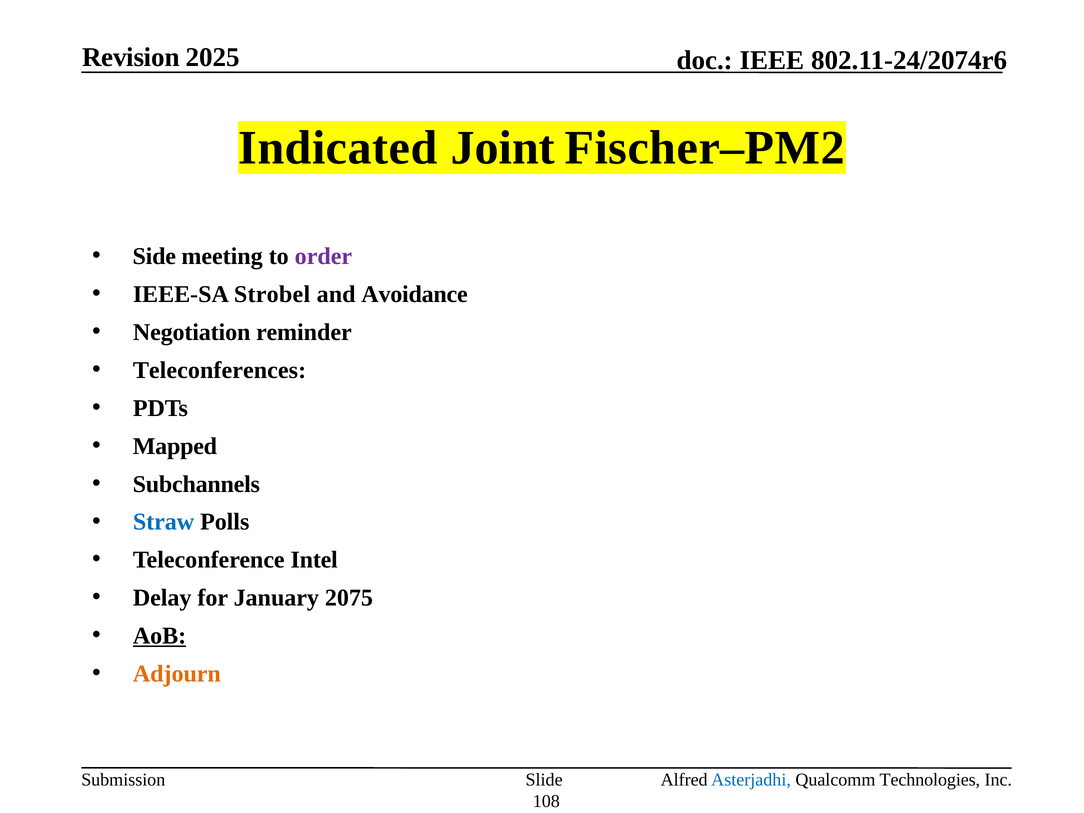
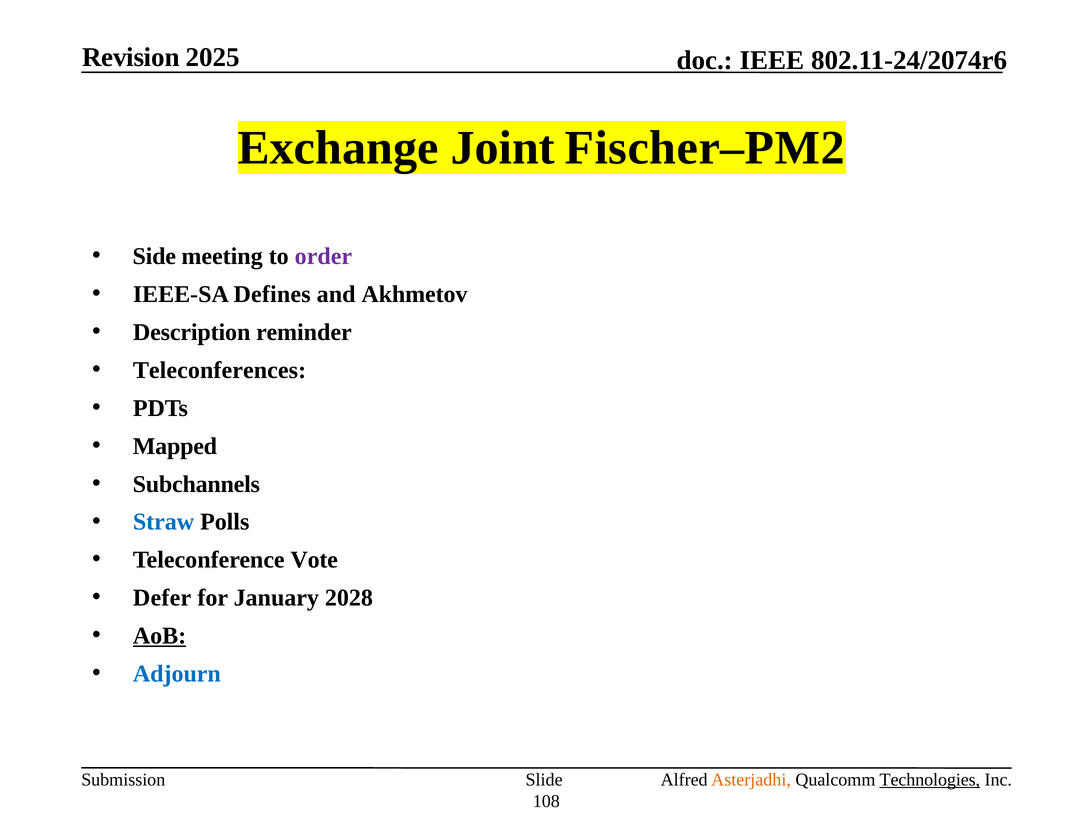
Indicated: Indicated -> Exchange
Strobel: Strobel -> Defines
Avoidance: Avoidance -> Akhmetov
Negotiation: Negotiation -> Description
Intel: Intel -> Vote
Delay: Delay -> Defer
2075: 2075 -> 2028
Adjourn colour: orange -> blue
Asterjadhi colour: blue -> orange
Technologies underline: none -> present
